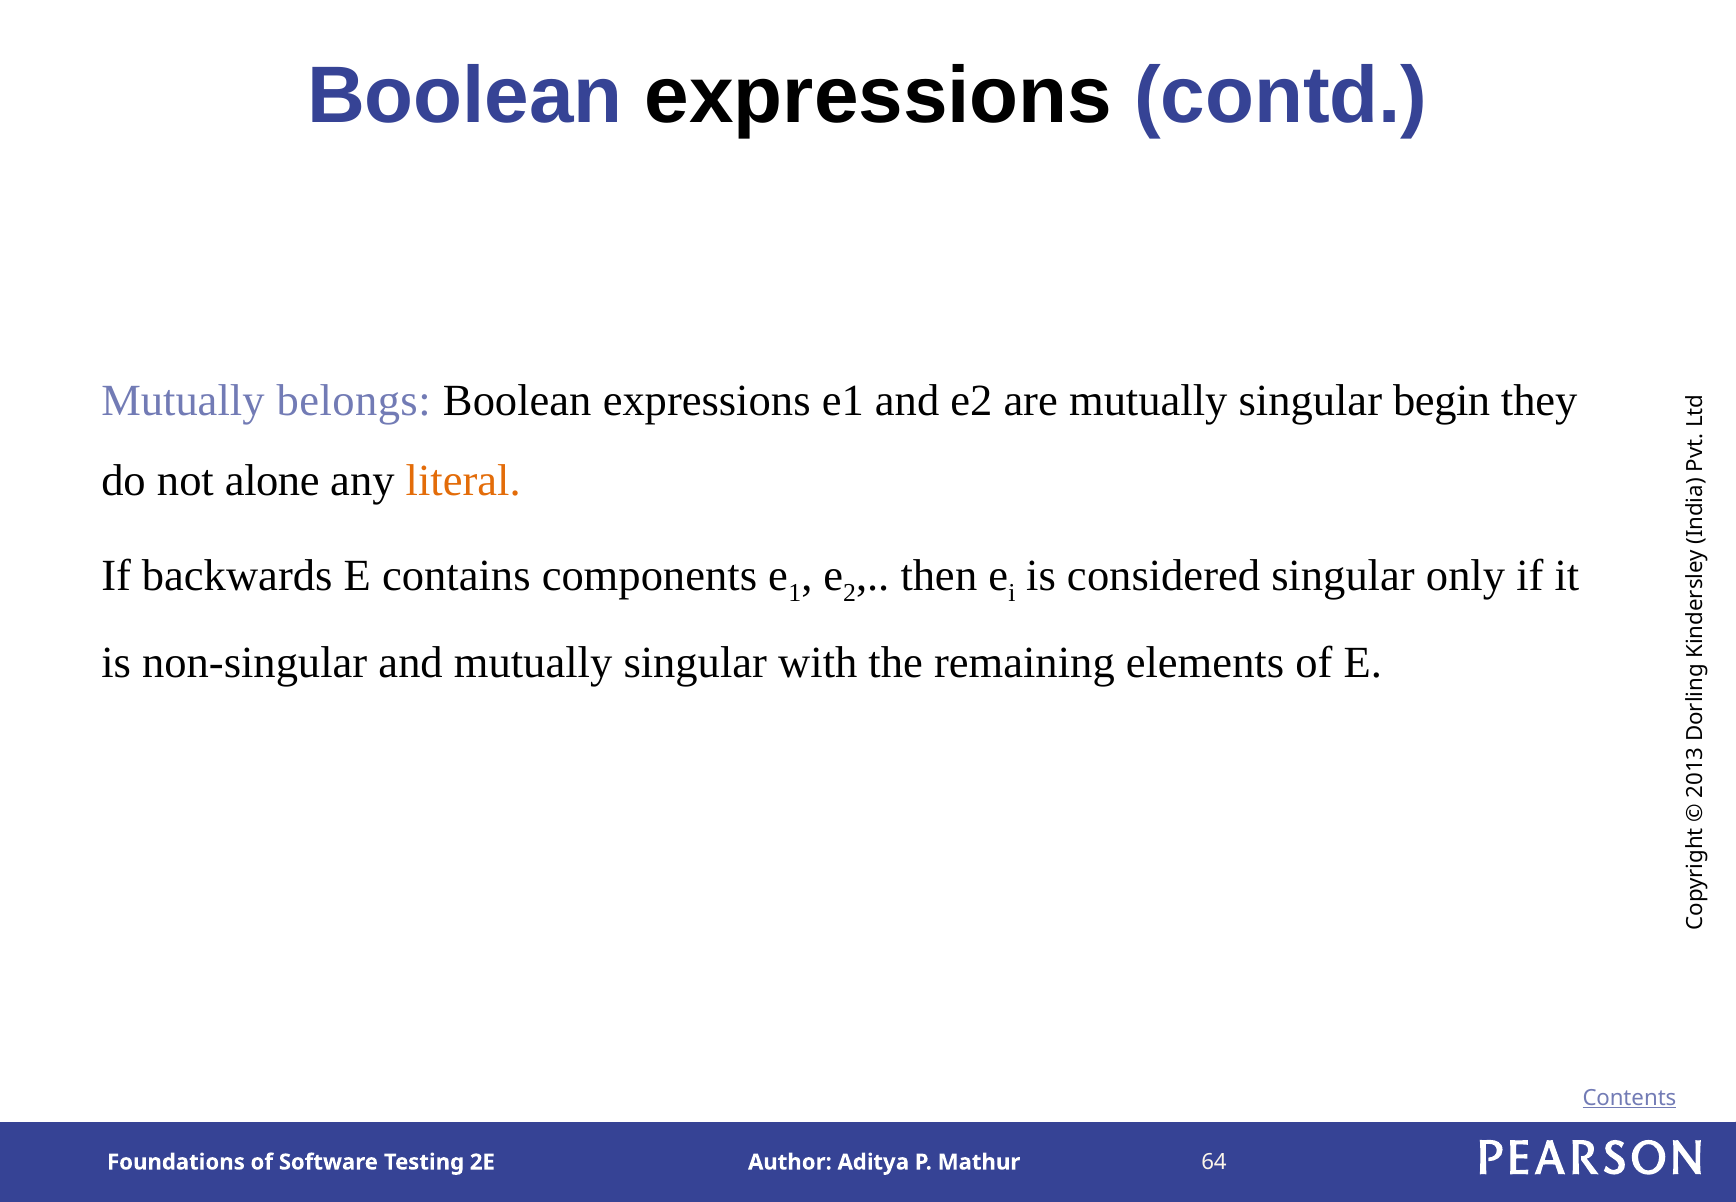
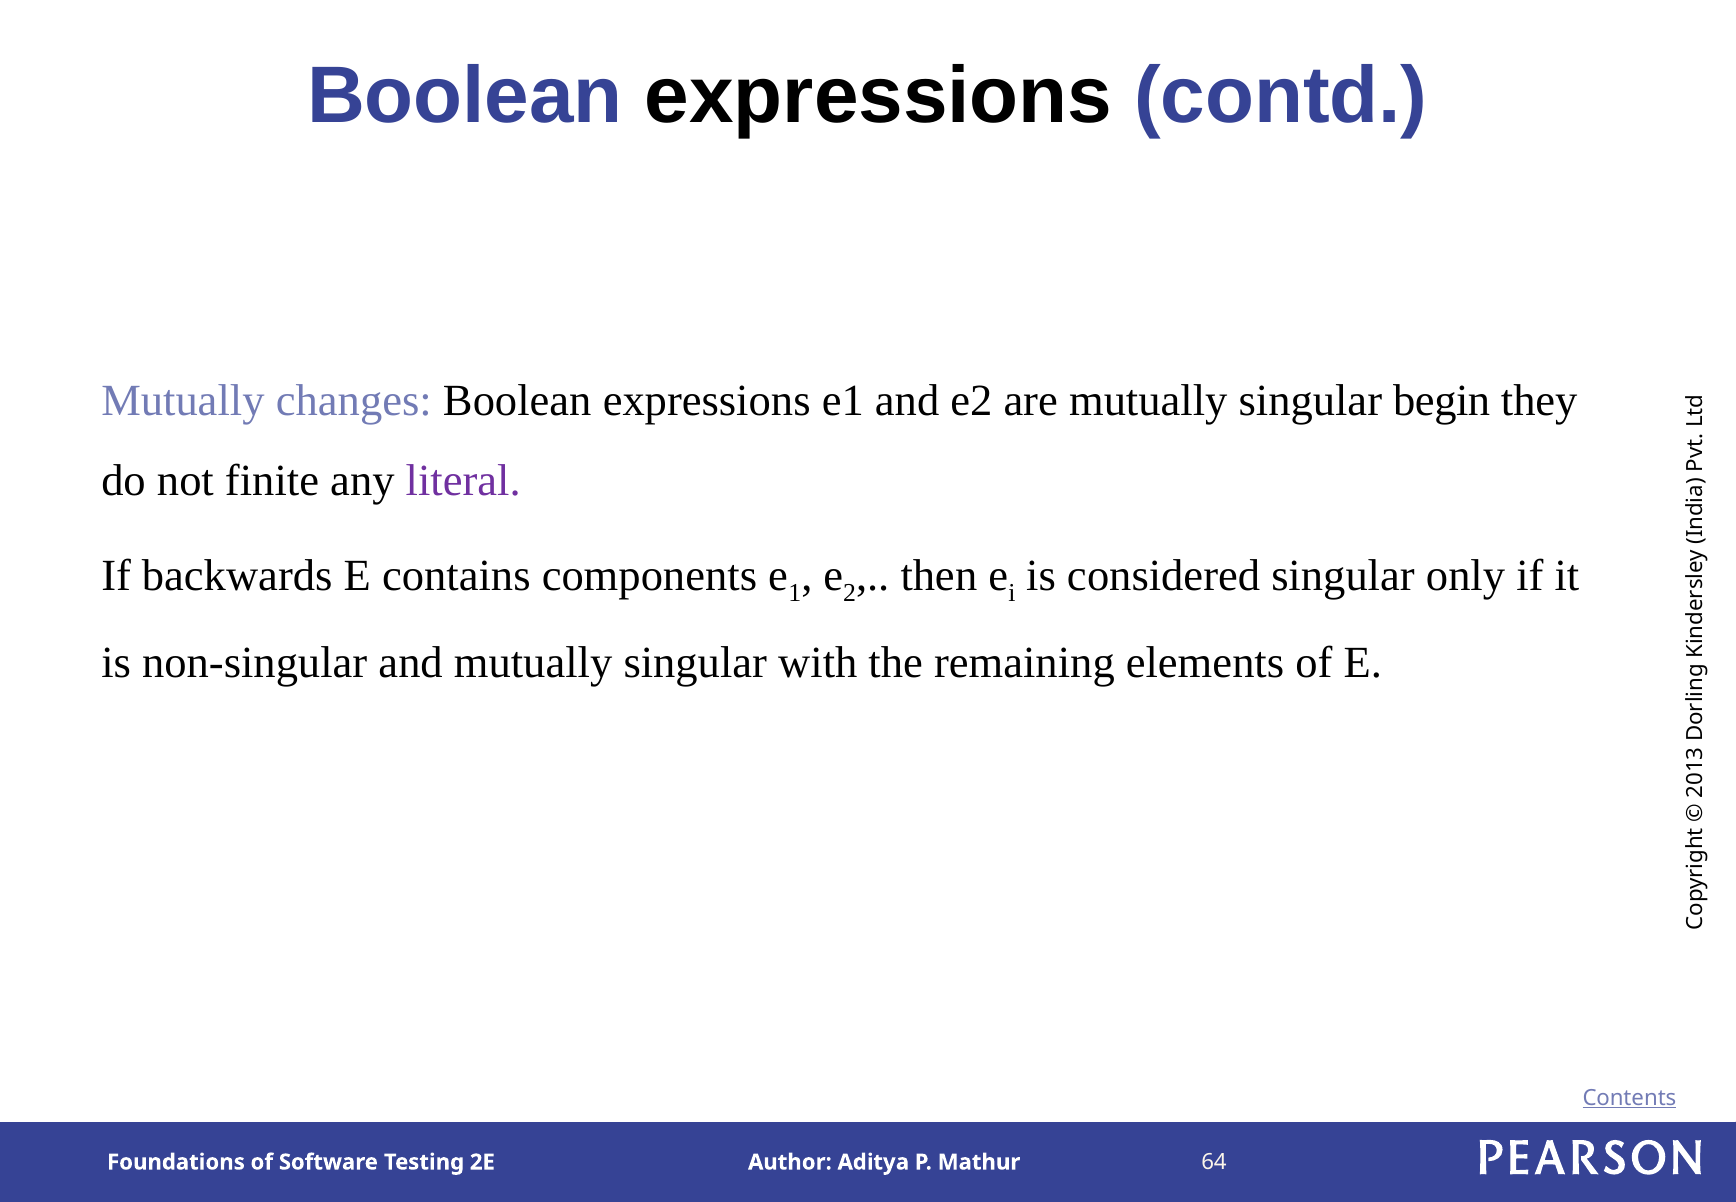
belongs: belongs -> changes
alone: alone -> finite
literal colour: orange -> purple
